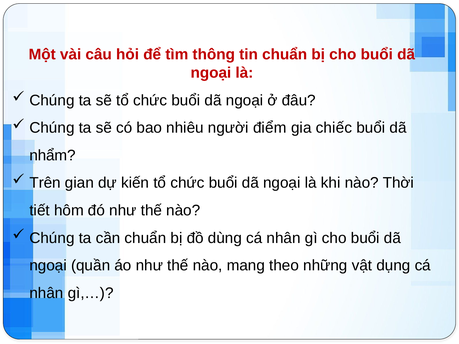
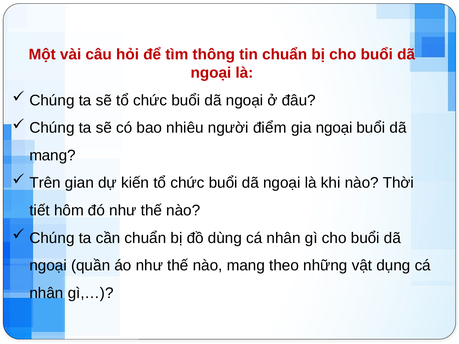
gia chiếc: chiếc -> ngoại
nhẩm at (52, 156): nhẩm -> mang
